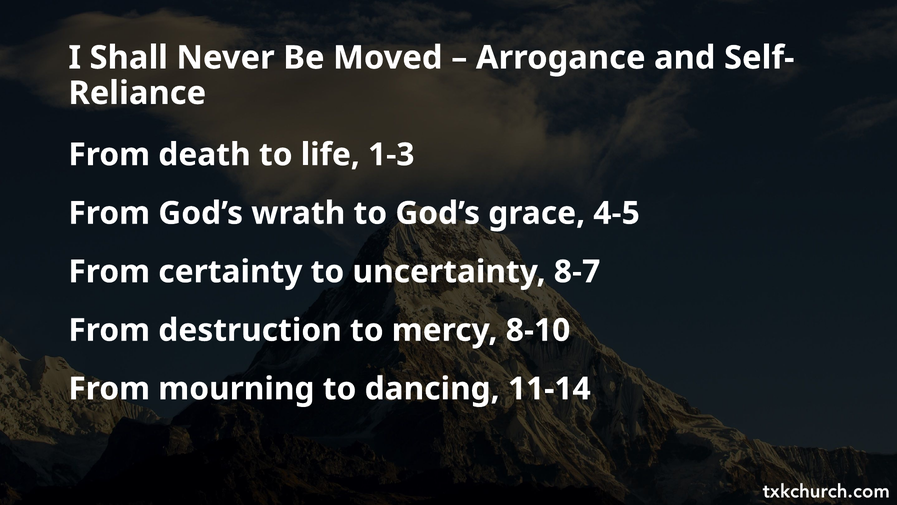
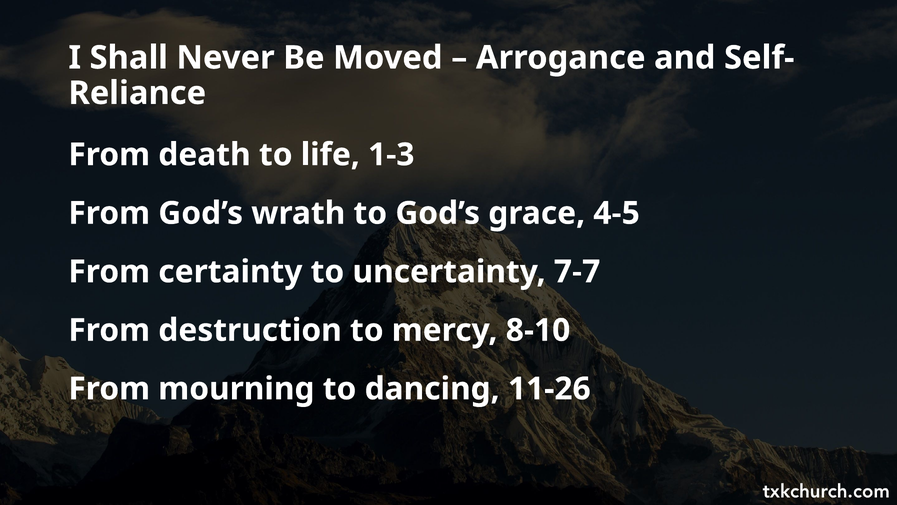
8-7: 8-7 -> 7-7
11-14: 11-14 -> 11-26
